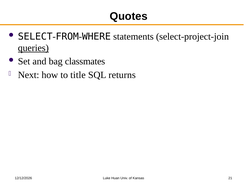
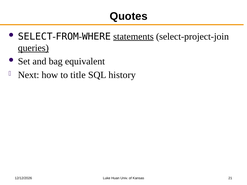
statements underline: none -> present
classmates: classmates -> equivalent
returns: returns -> history
